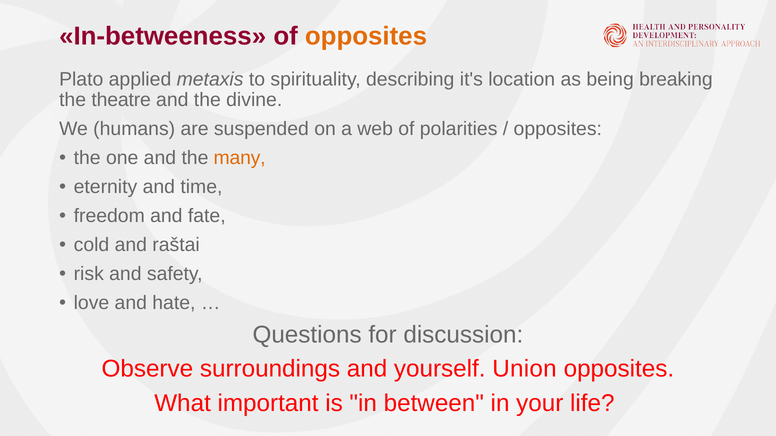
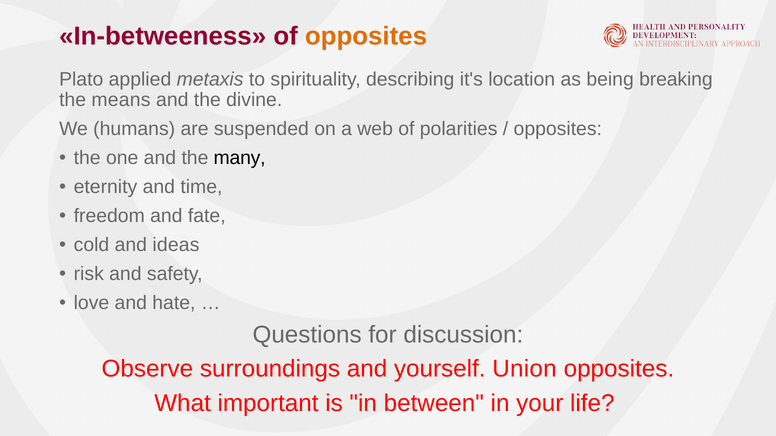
theatre: theatre -> means
many colour: orange -> black
raštai: raštai -> ideas
